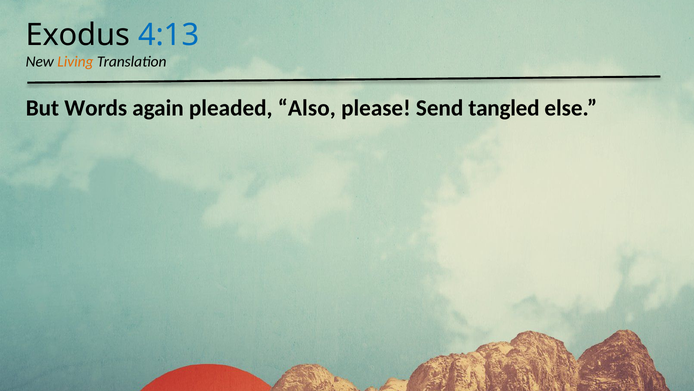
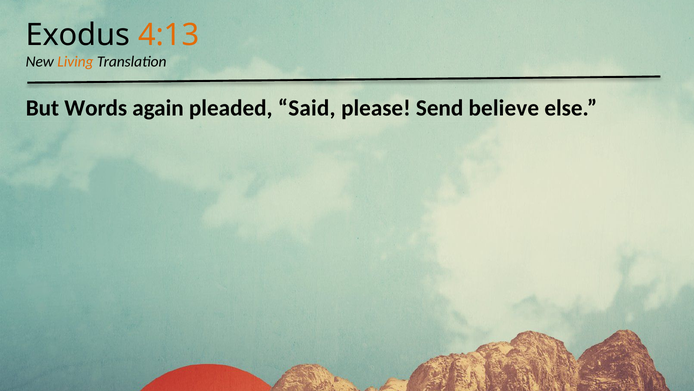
4:13 colour: blue -> orange
Also: Also -> Said
tangled: tangled -> believe
